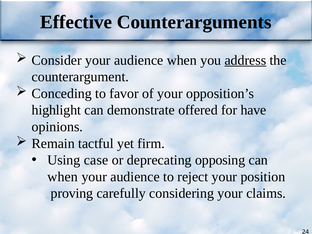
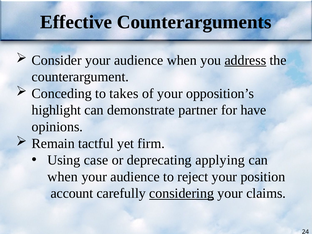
favor: favor -> takes
offered: offered -> partner
opposing: opposing -> applying
proving: proving -> account
considering underline: none -> present
